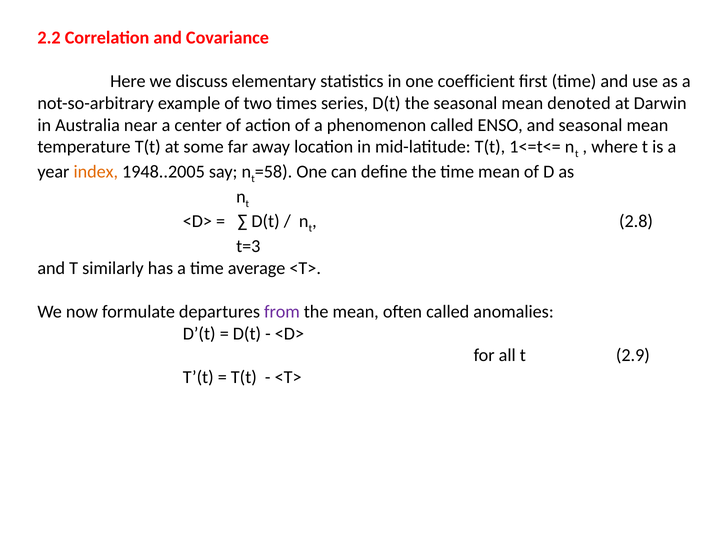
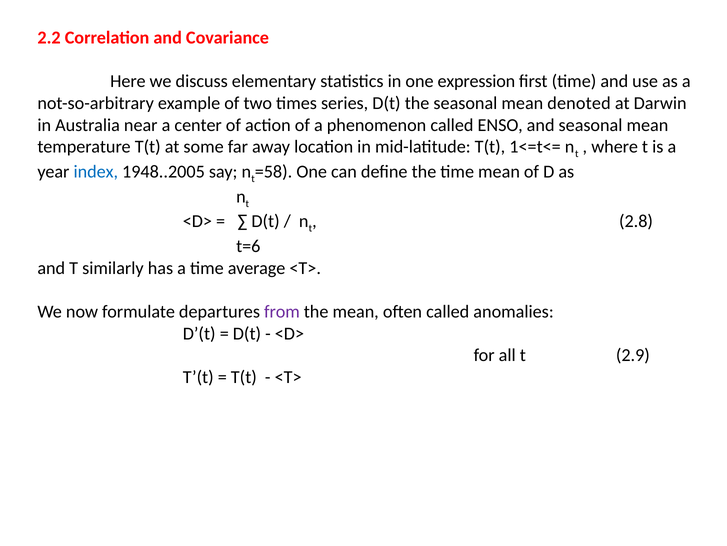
coefficient: coefficient -> expression
index colour: orange -> blue
t=3: t=3 -> t=6
